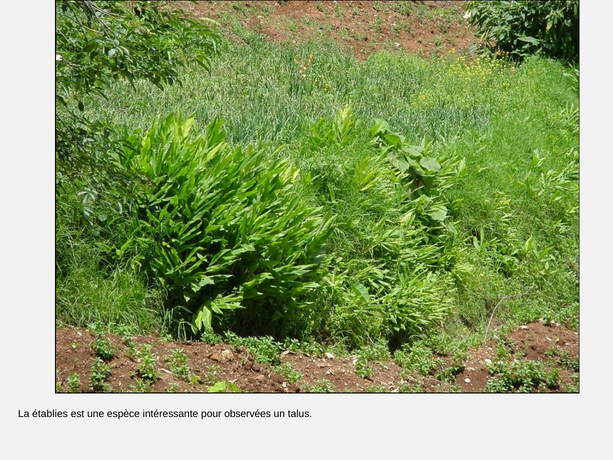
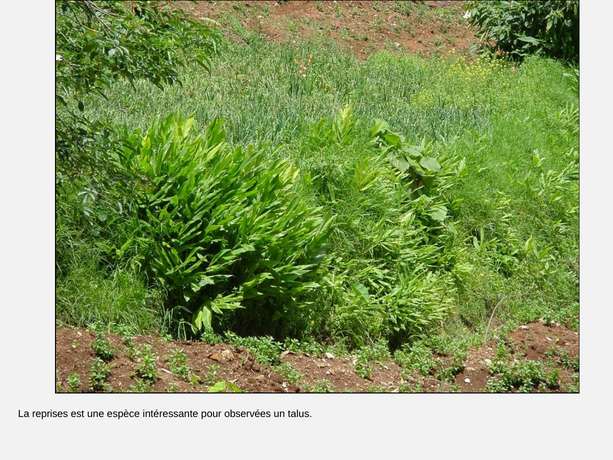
établies: établies -> reprises
